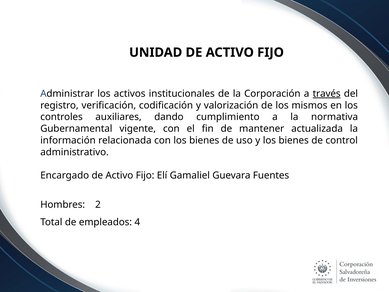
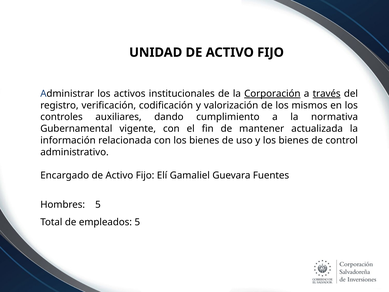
Corporación underline: none -> present
Hombres 2: 2 -> 5
empleados 4: 4 -> 5
